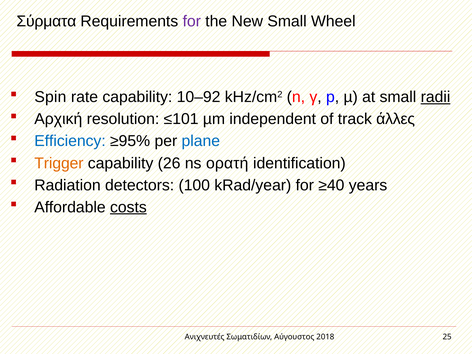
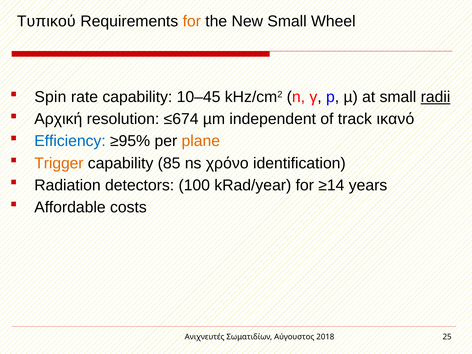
Σύρματα: Σύρματα -> Τυπικού
for at (192, 21) colour: purple -> orange
10–92: 10–92 -> 10–45
≤101: ≤101 -> ≤674
άλλες: άλλες -> ικανό
plane colour: blue -> orange
26: 26 -> 85
ορατή: ορατή -> χρόνο
≥40: ≥40 -> ≥14
costs underline: present -> none
